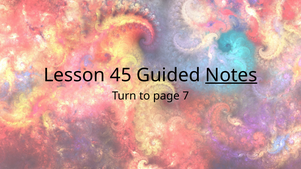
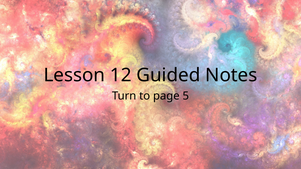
45: 45 -> 12
Notes underline: present -> none
7: 7 -> 5
